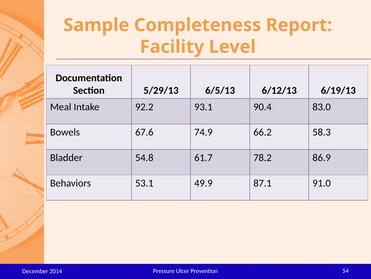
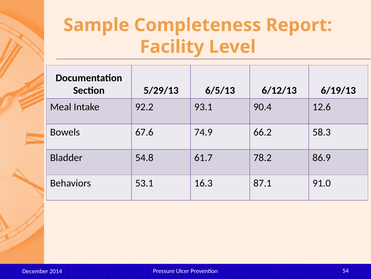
83.0: 83.0 -> 12.6
49.9: 49.9 -> 16.3
